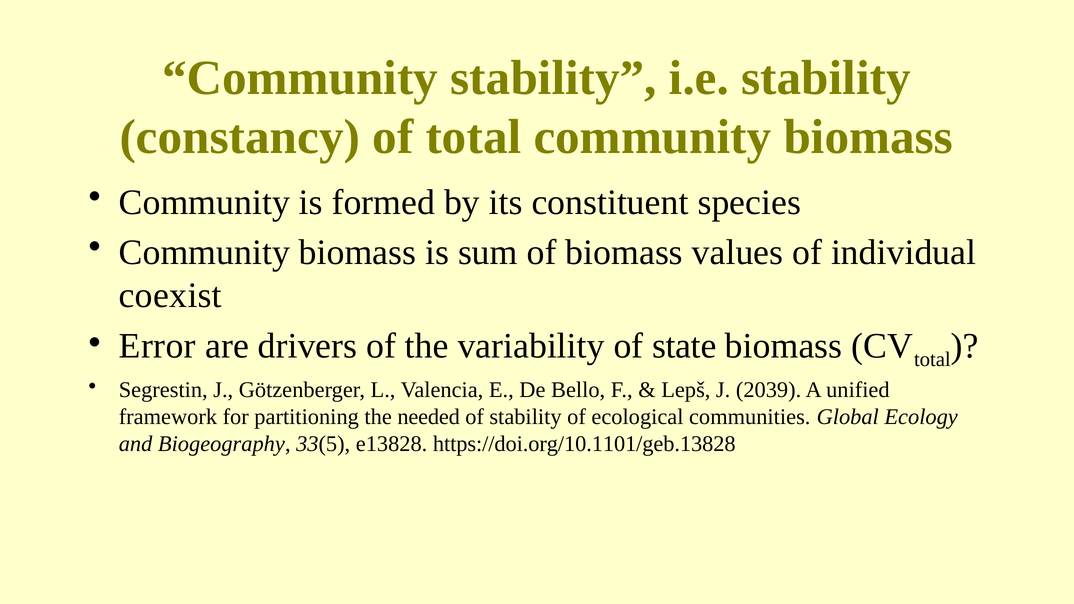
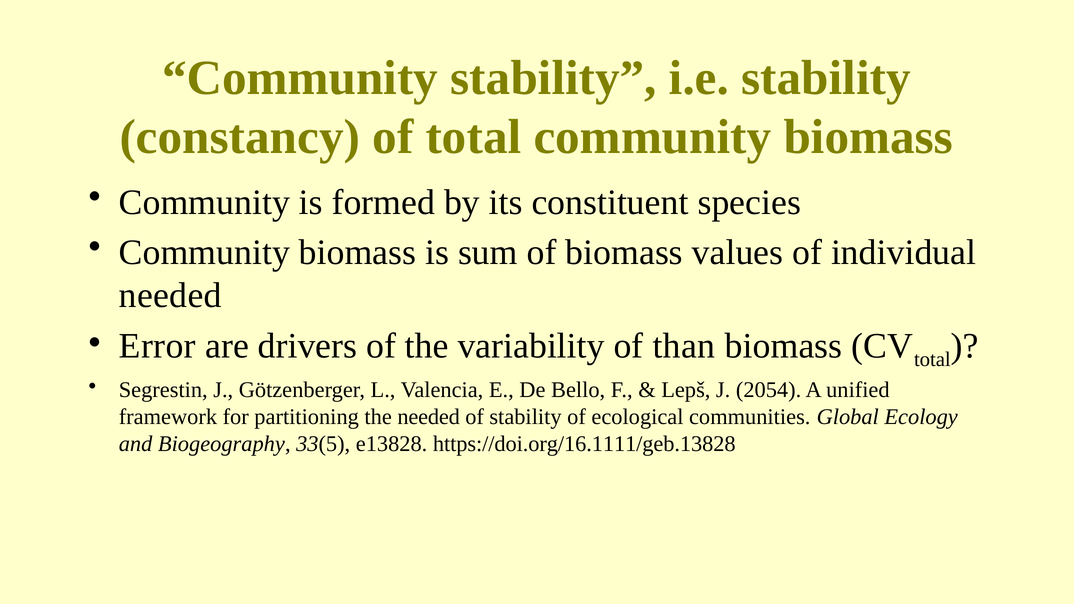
coexist at (170, 296): coexist -> needed
state: state -> than
2039: 2039 -> 2054
https://doi.org/10.1101/geb.13828: https://doi.org/10.1101/geb.13828 -> https://doi.org/16.1111/geb.13828
